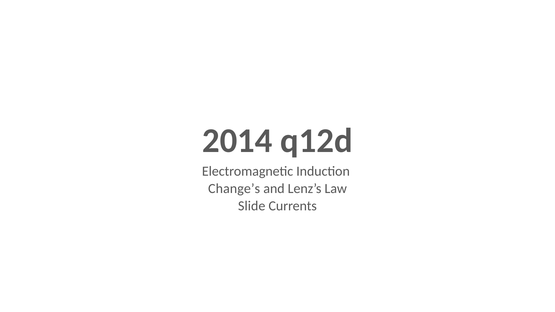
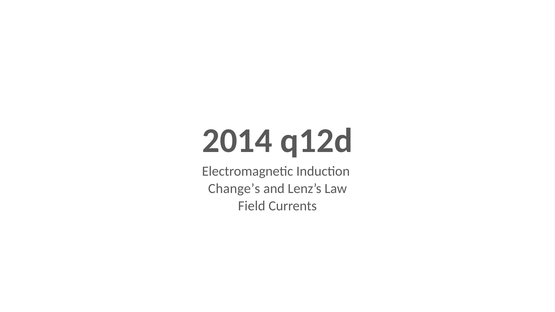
Slide: Slide -> Field
